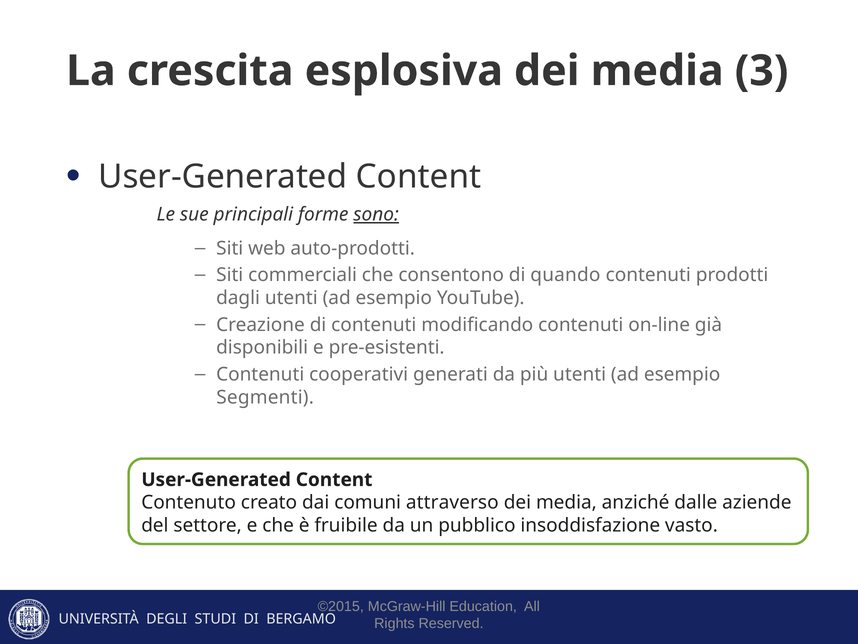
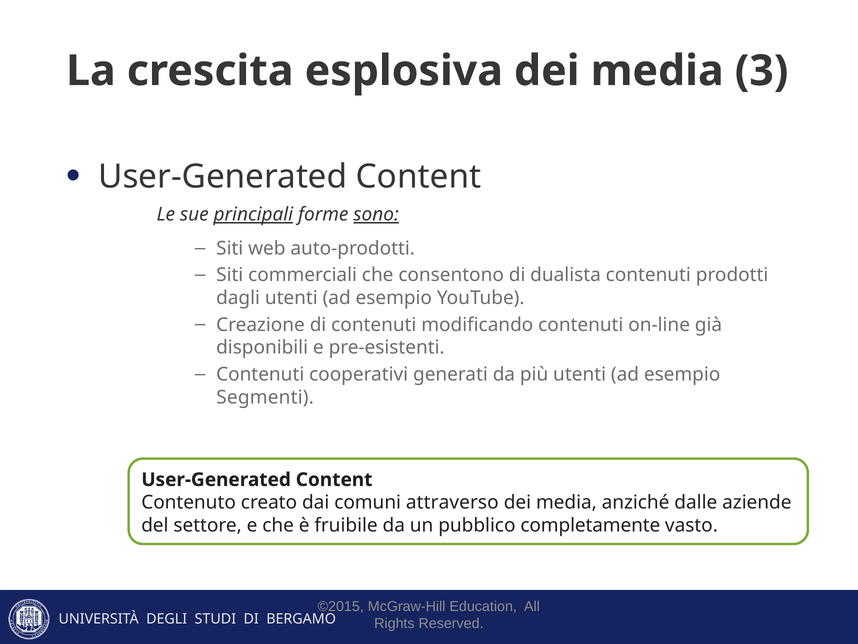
principali underline: none -> present
quando: quando -> dualista
insoddisfazione: insoddisfazione -> completamente
